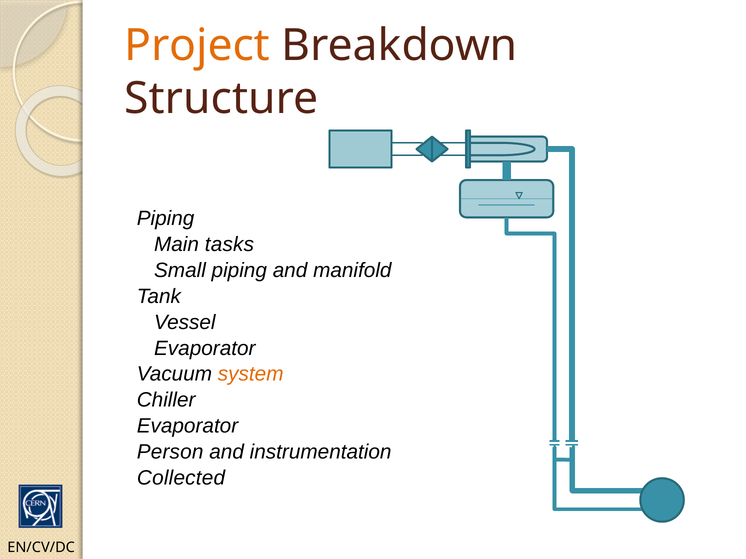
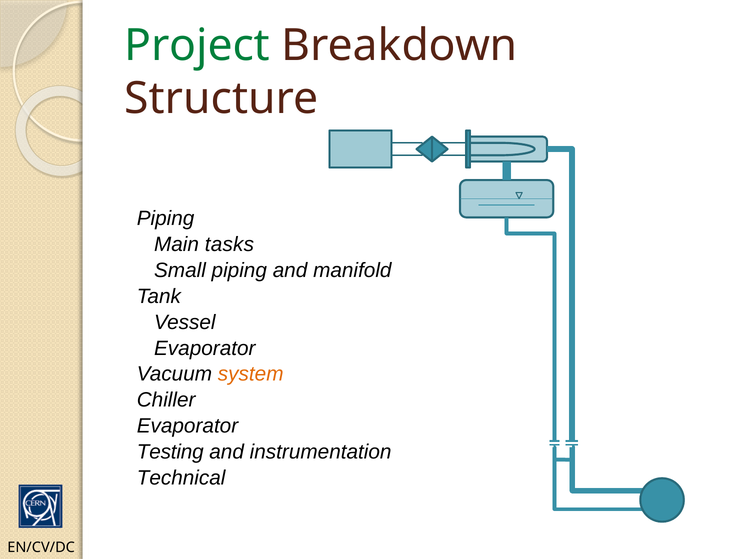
Project colour: orange -> green
Person: Person -> Testing
Collected: Collected -> Technical
